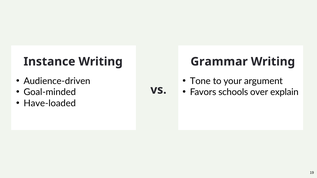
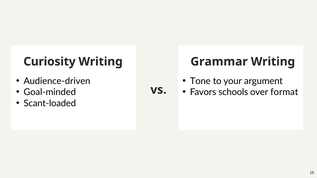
Instance: Instance -> Curiosity
explain: explain -> format
Have-loaded: Have-loaded -> Scant-loaded
